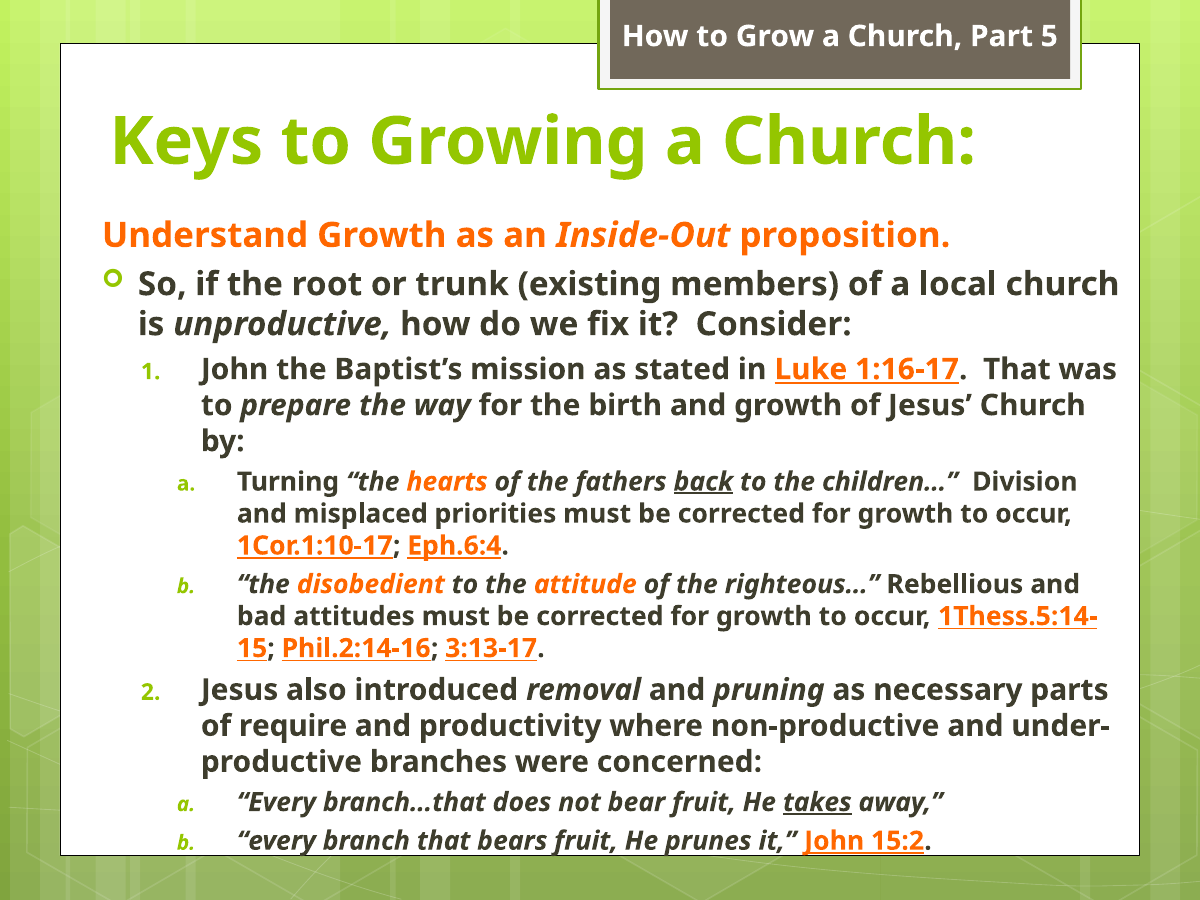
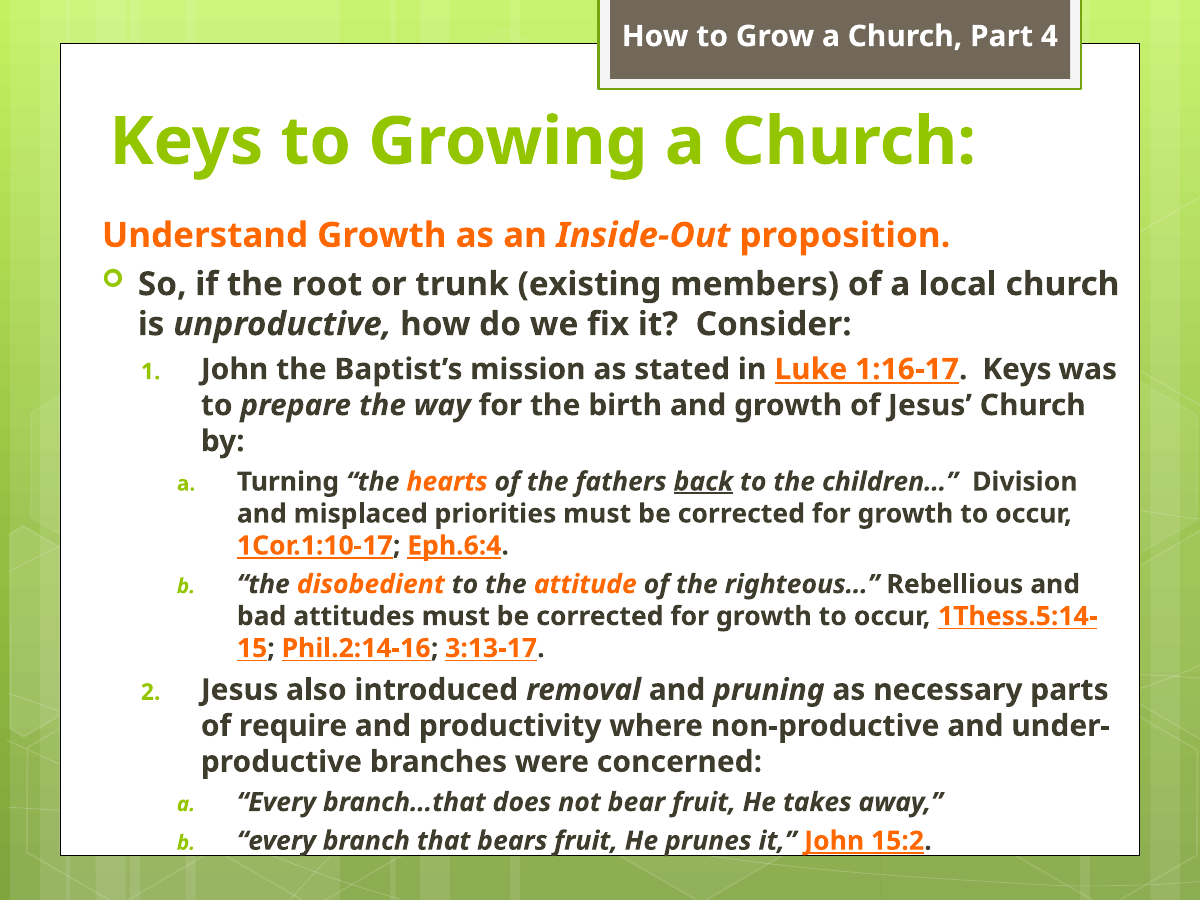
5: 5 -> 4
1:16-17 That: That -> Keys
takes underline: present -> none
